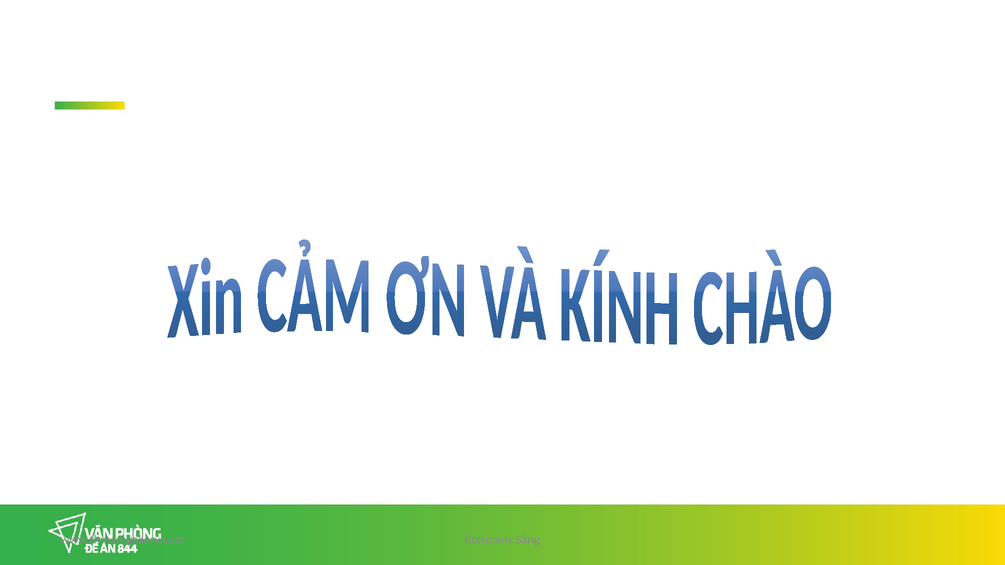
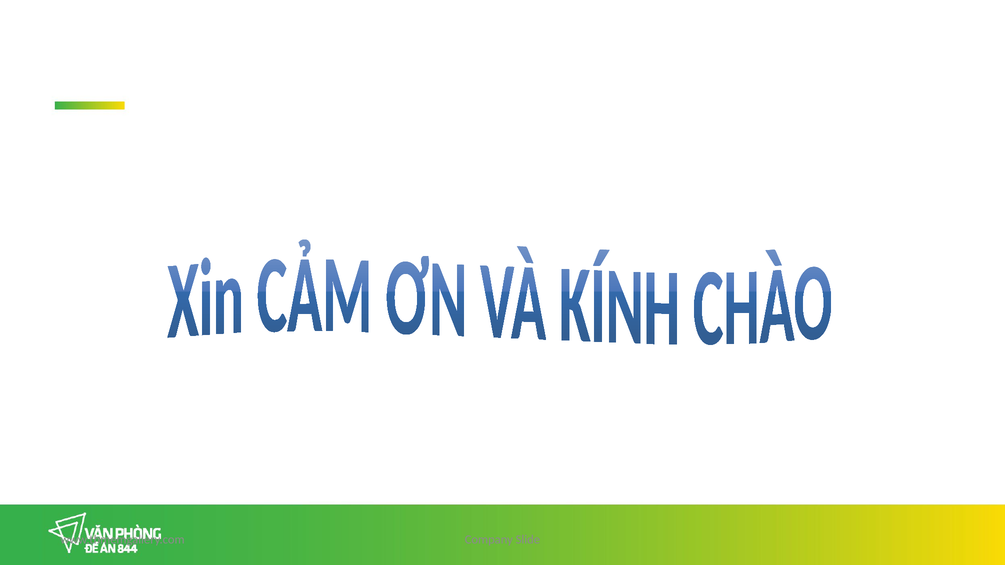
Sáng: Sáng -> Slide
